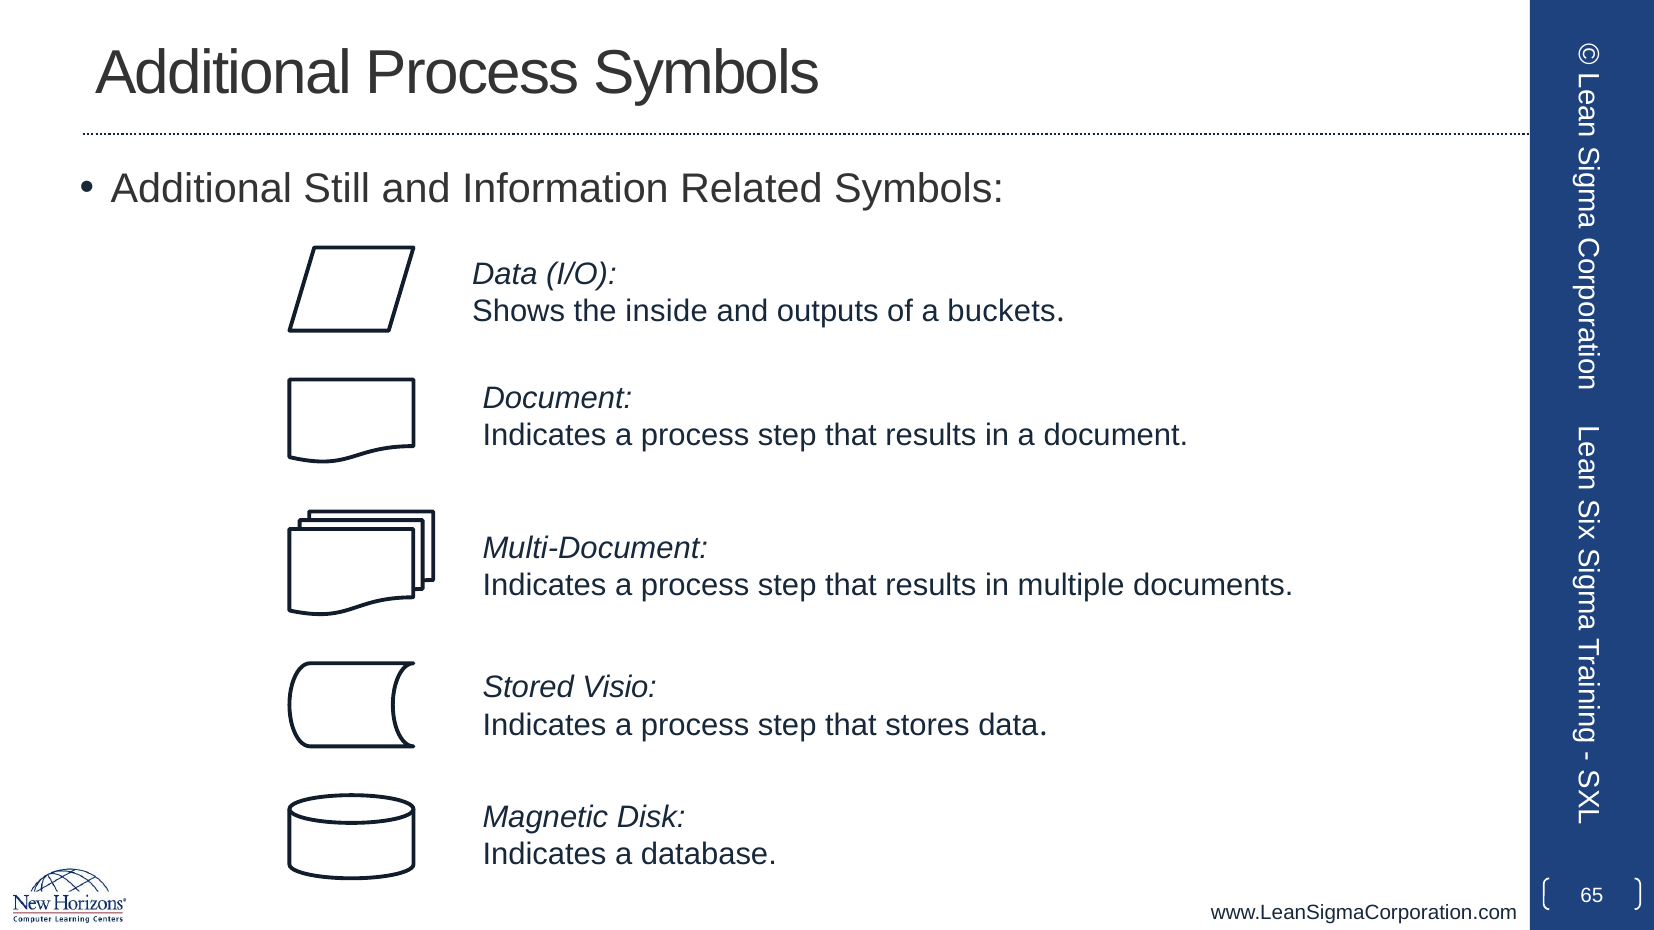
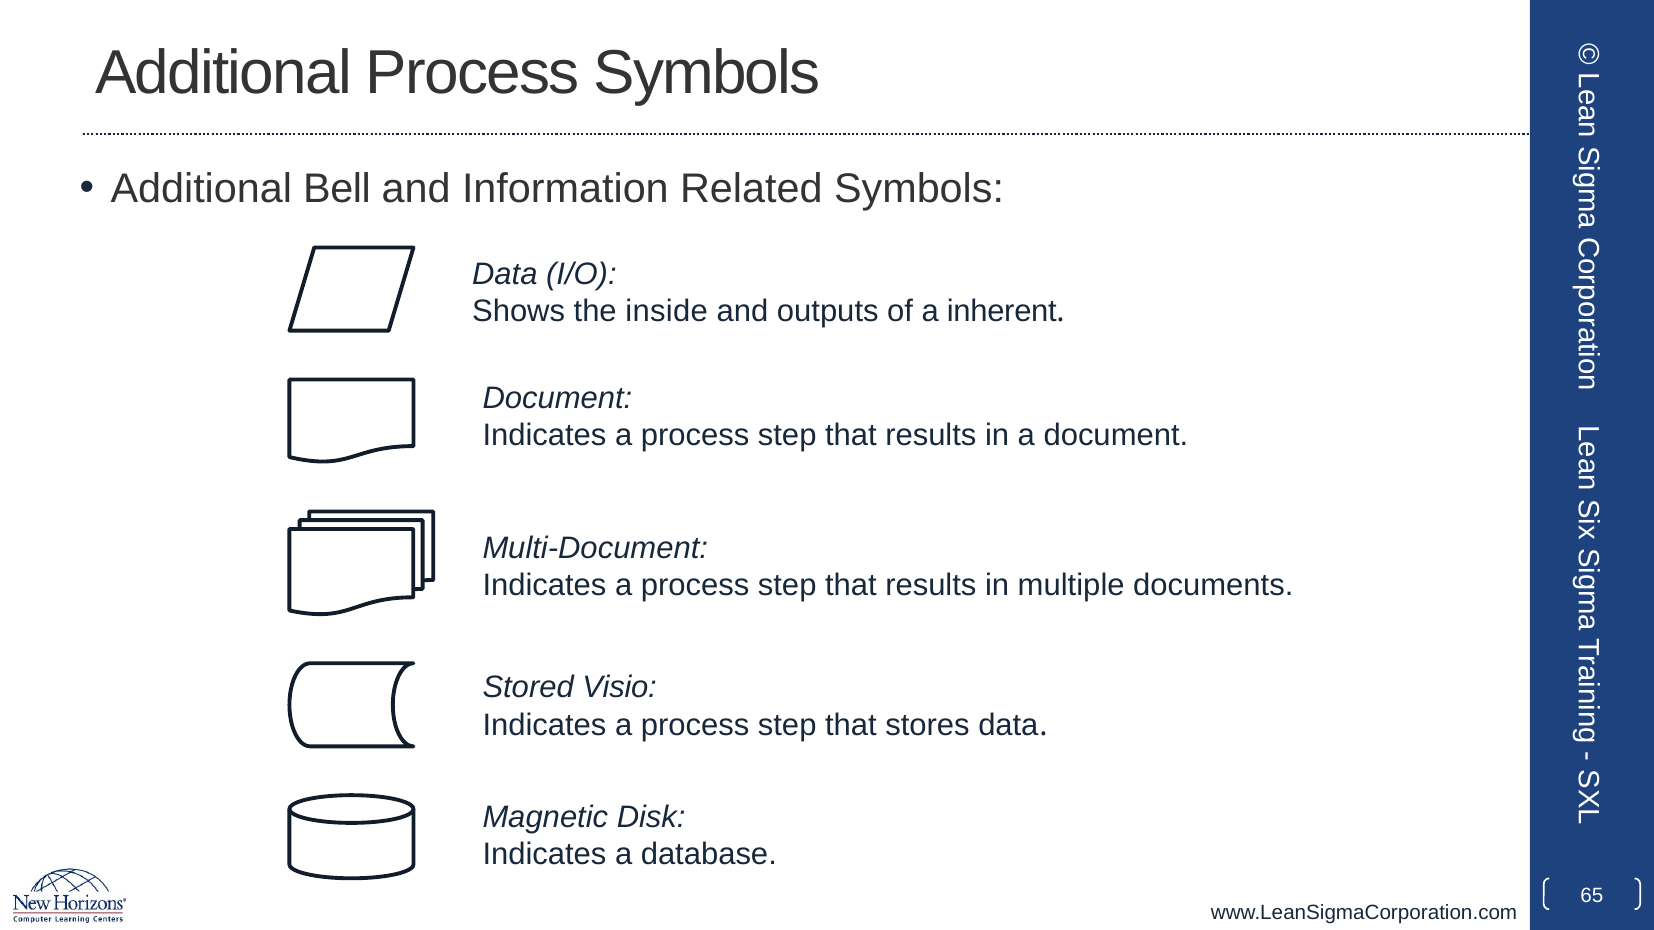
Still: Still -> Bell
buckets: buckets -> inherent
